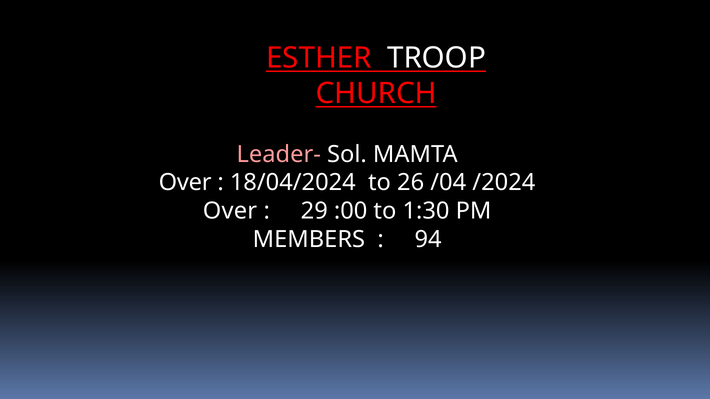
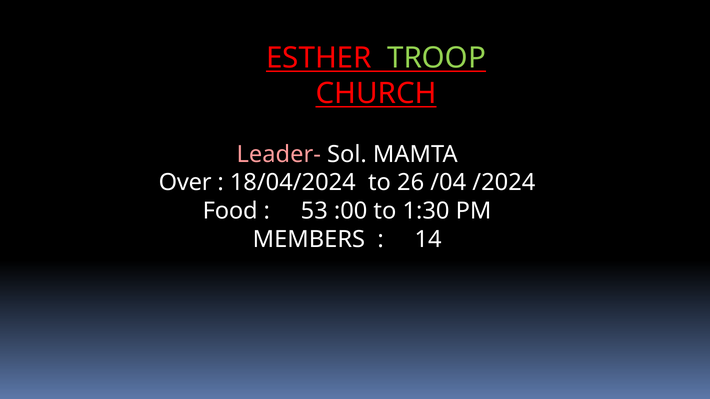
TROOP colour: white -> light green
Over at (230, 211): Over -> Food
29: 29 -> 53
94: 94 -> 14
